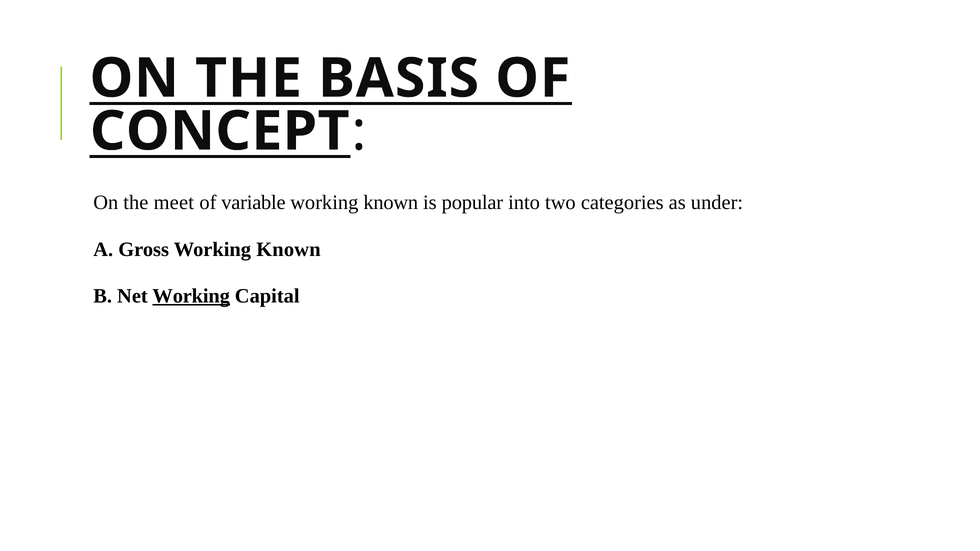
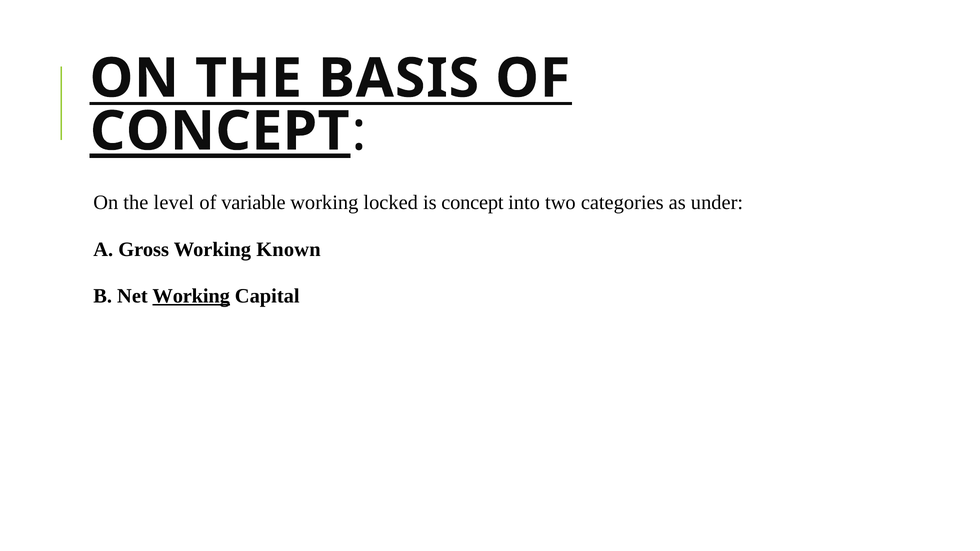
CONCEPT at (220, 131) underline: none -> present
meet: meet -> level
known at (391, 203): known -> locked
is popular: popular -> concept
